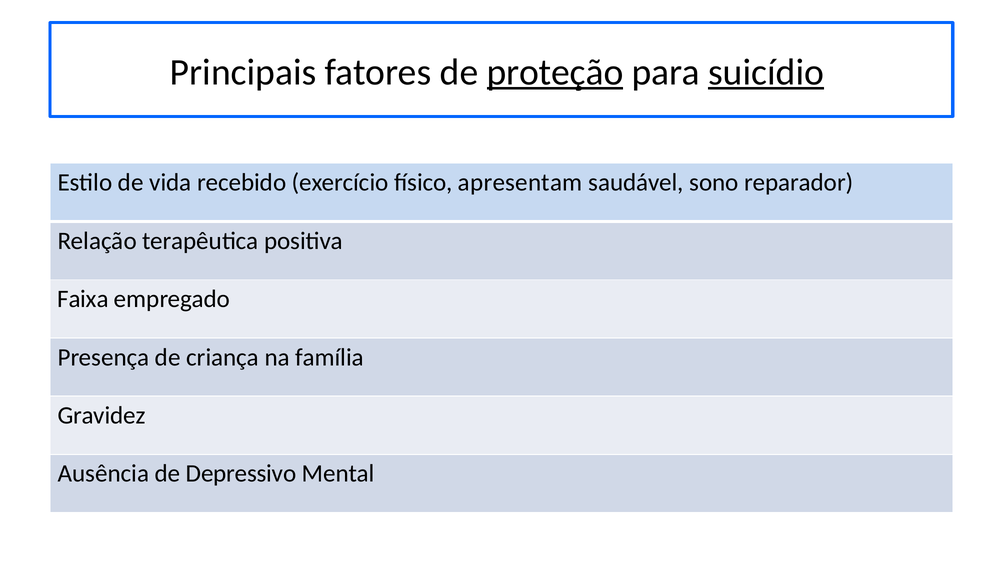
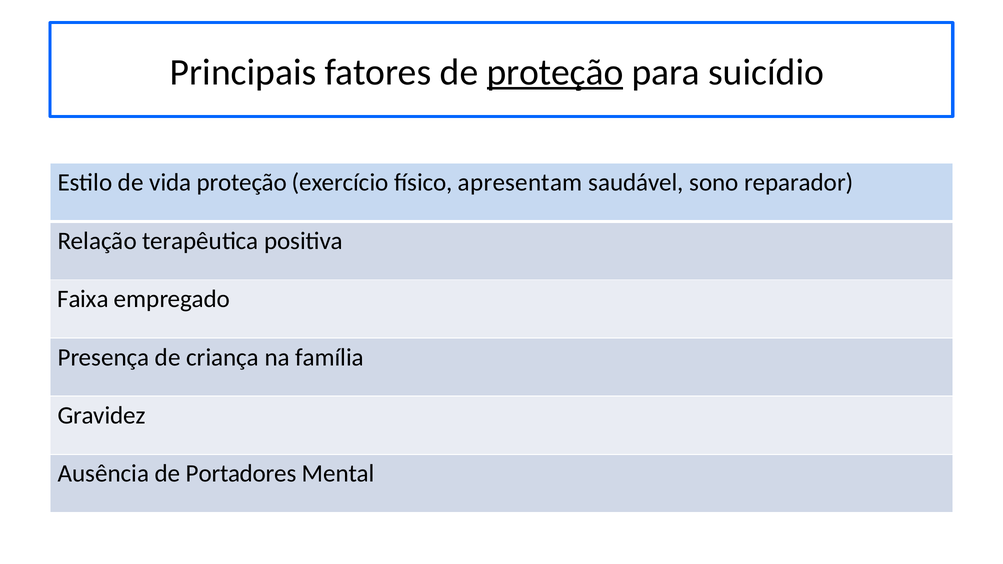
suicídio underline: present -> none
vida recebido: recebido -> proteção
Depressivo: Depressivo -> Portadores
